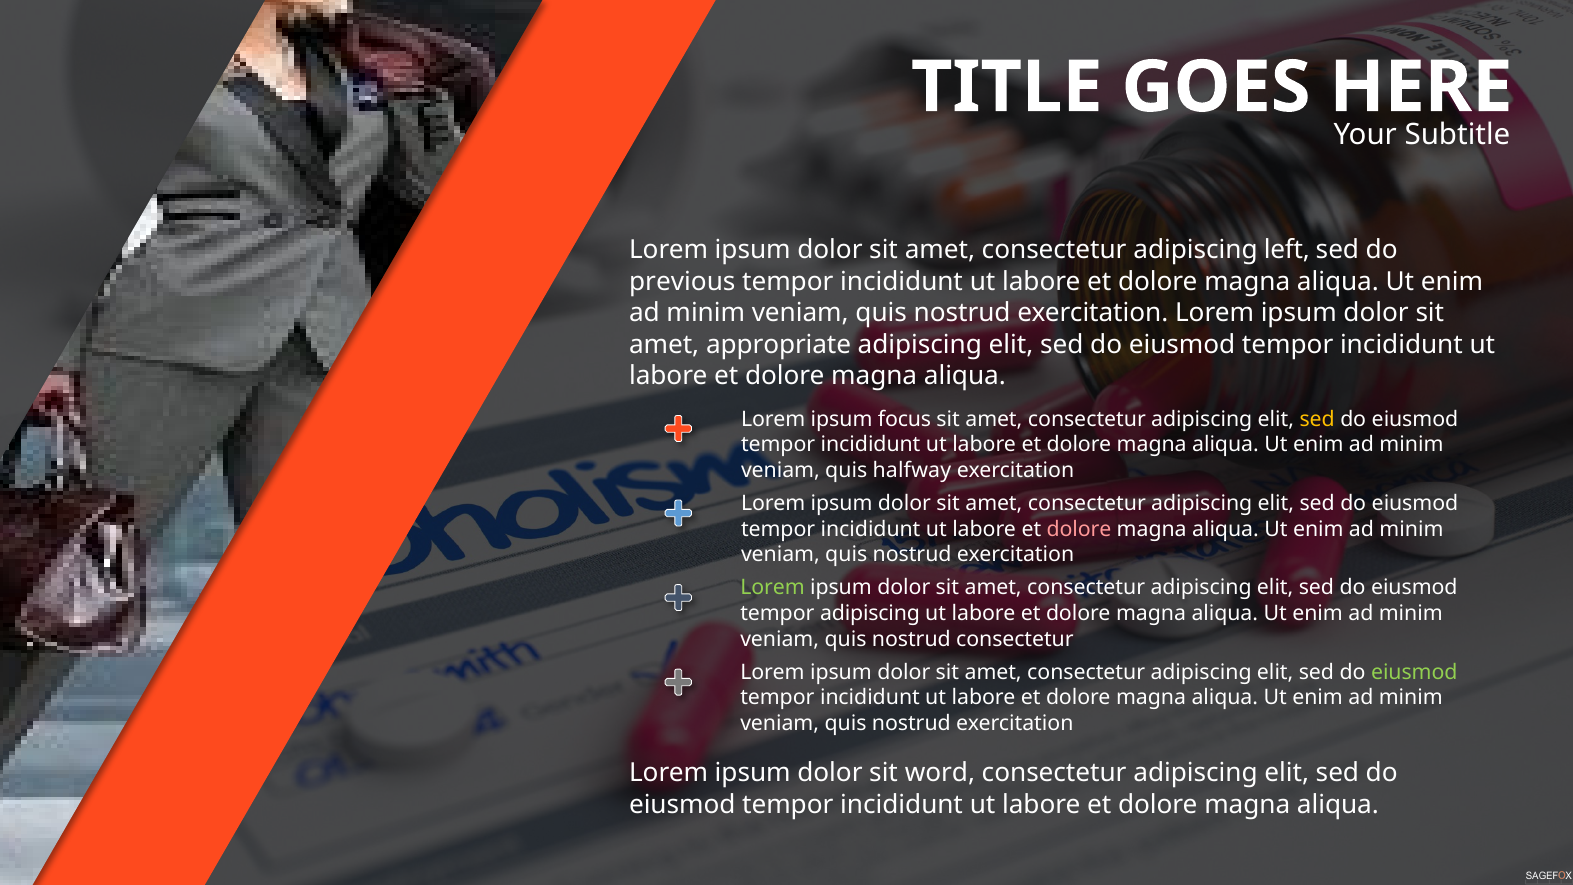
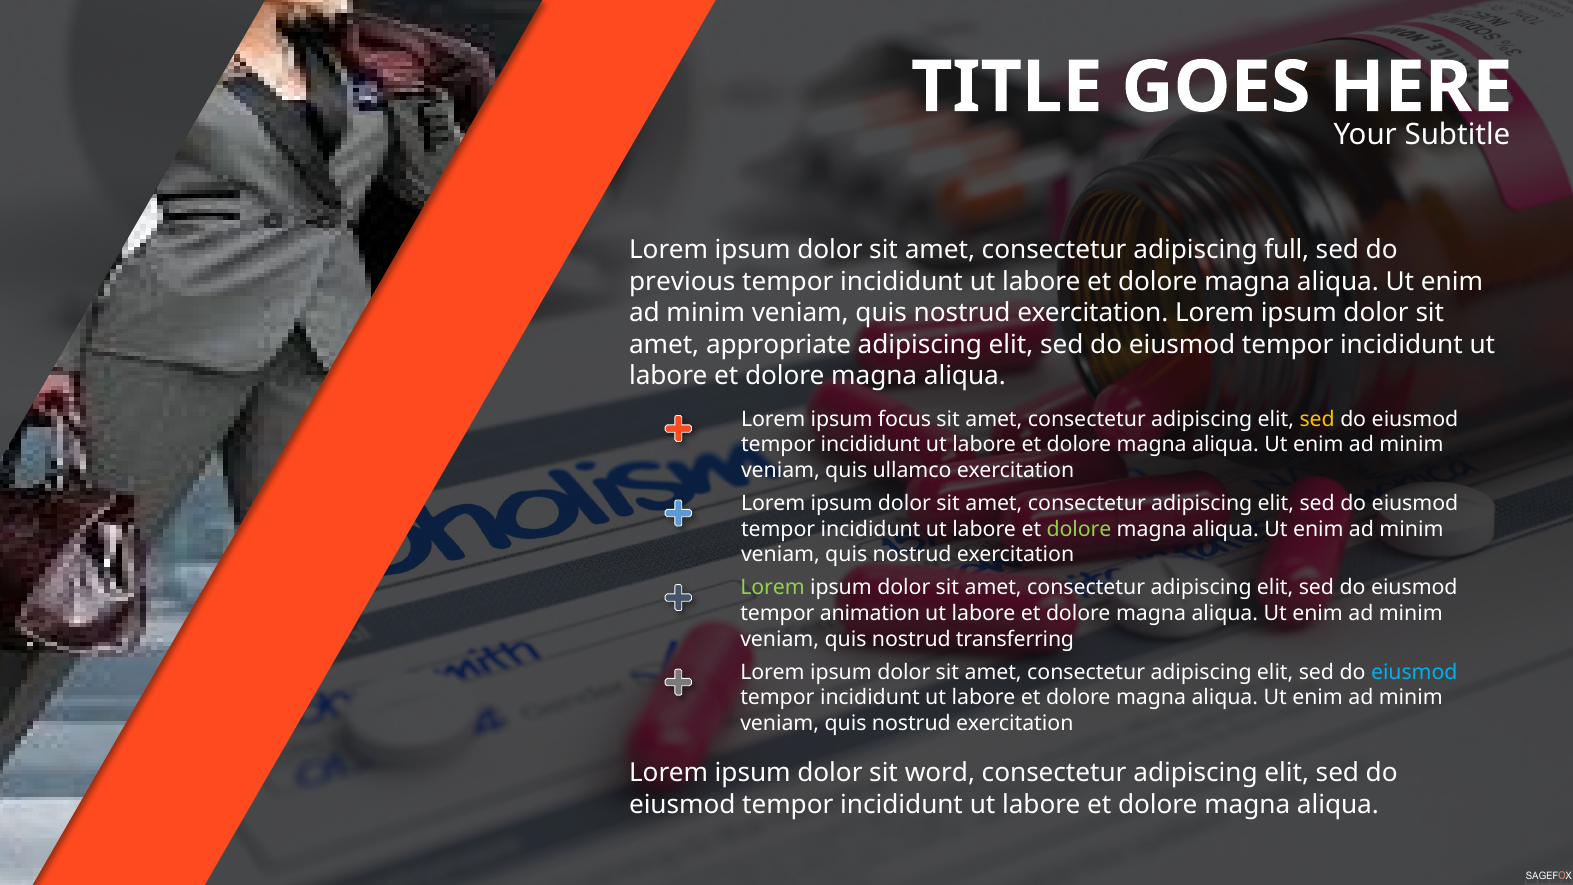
left: left -> full
halfway: halfway -> ullamco
dolore at (1079, 529) colour: pink -> light green
tempor adipiscing: adipiscing -> animation
nostrud consectetur: consectetur -> transferring
eiusmod at (1414, 672) colour: light green -> light blue
